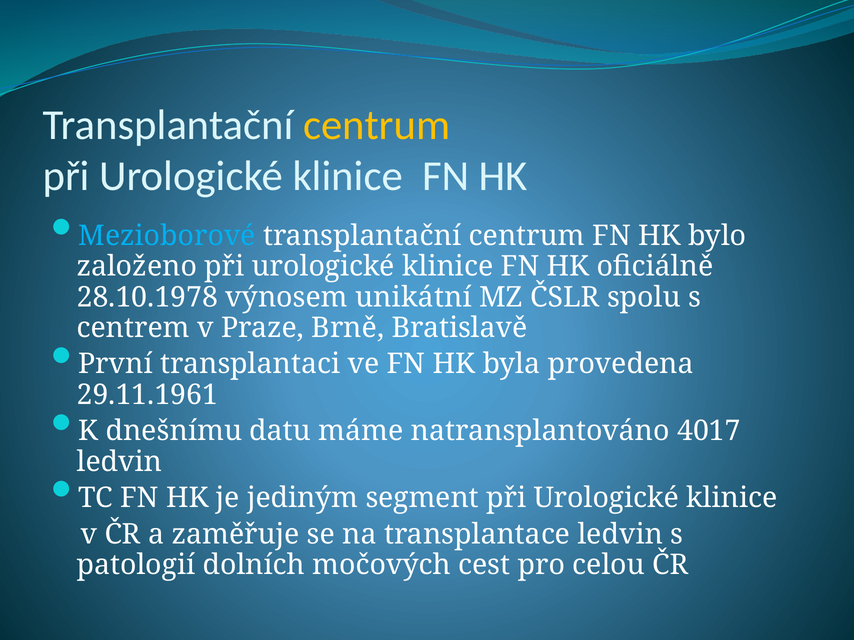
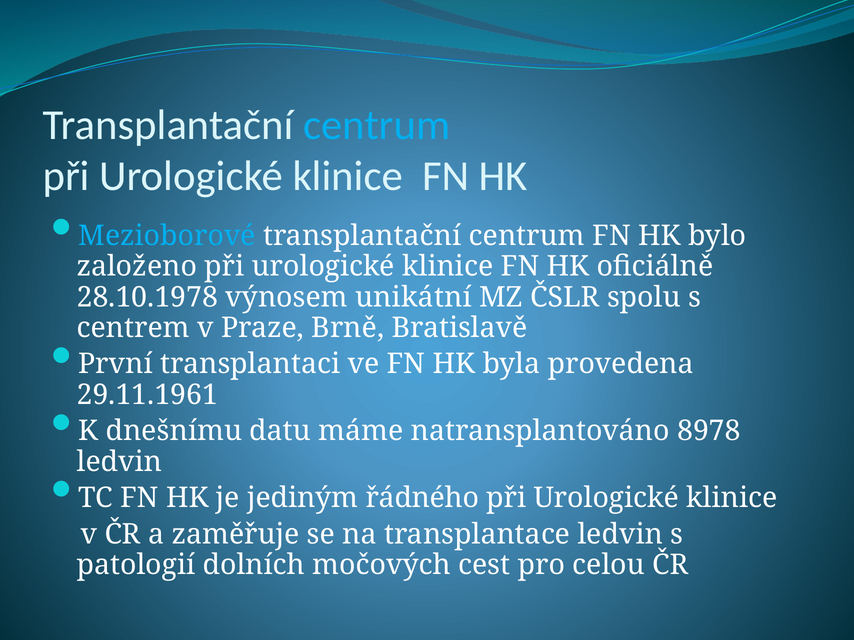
centrum at (377, 125) colour: yellow -> light blue
4017: 4017 -> 8978
segment: segment -> řádného
